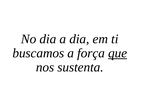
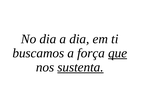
sustenta underline: none -> present
